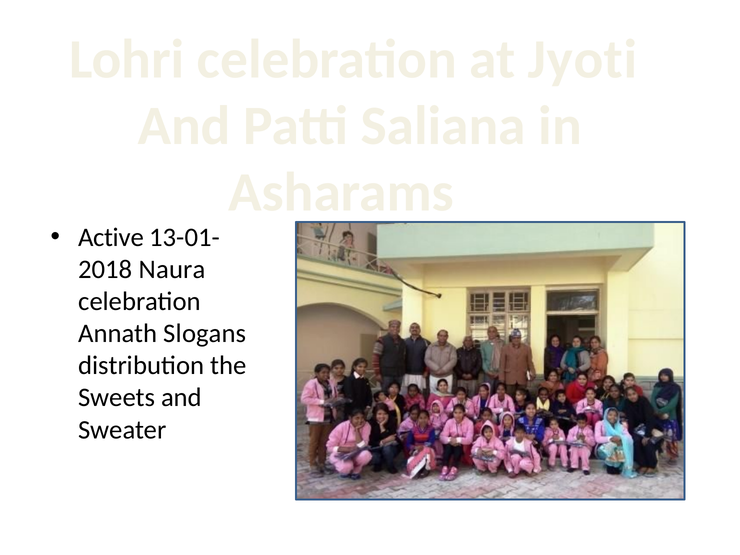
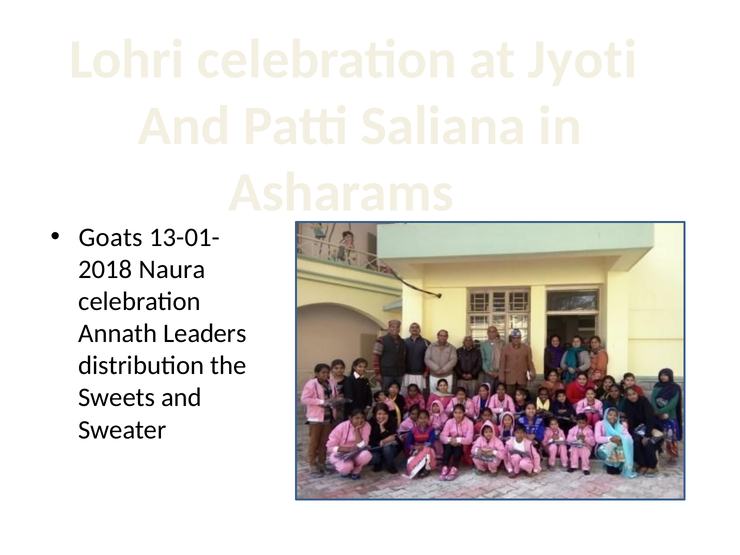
Active: Active -> Goats
Slogans: Slogans -> Leaders
